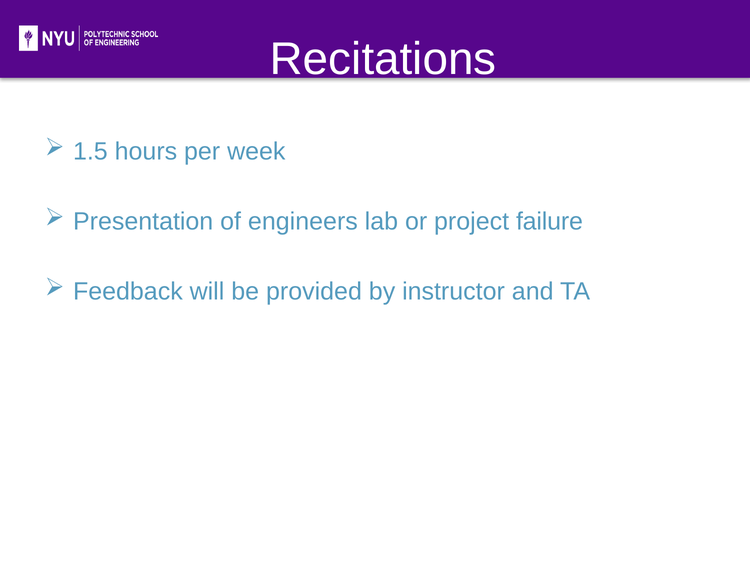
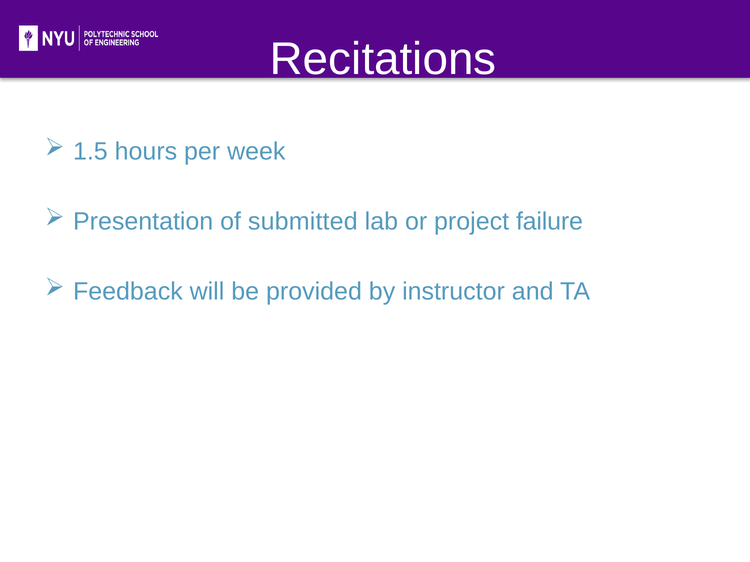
engineers: engineers -> submitted
